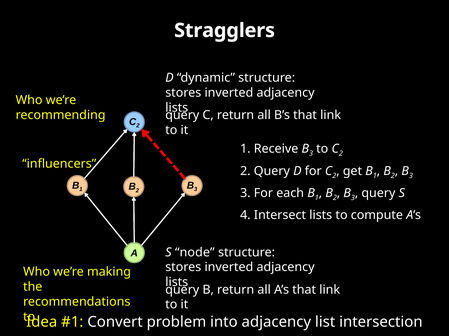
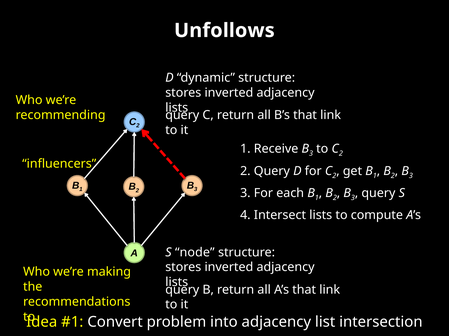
Stragglers: Stragglers -> Unfollows
